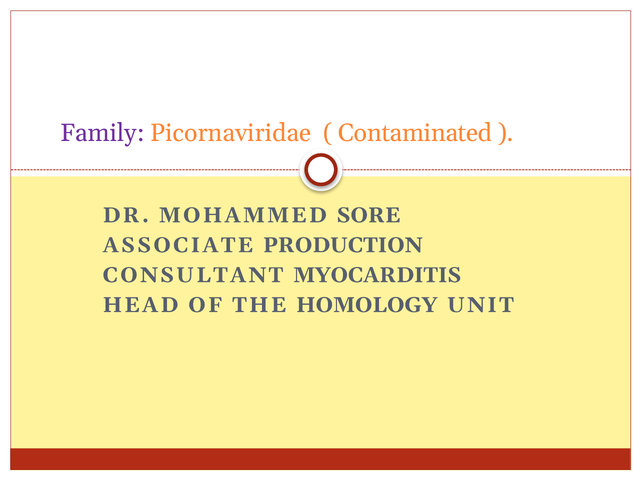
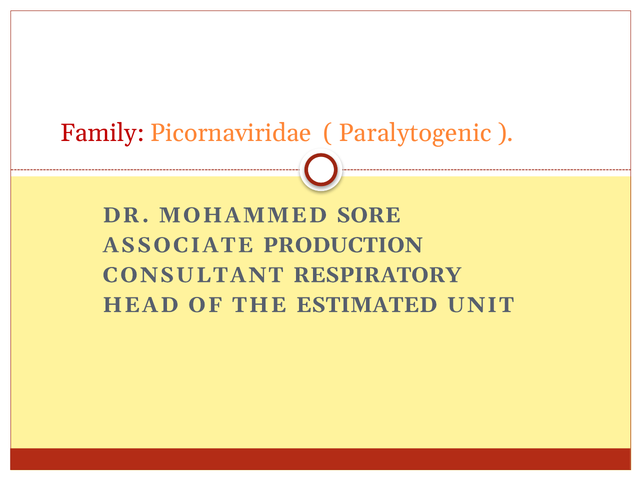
Family colour: purple -> red
Contaminated: Contaminated -> Paralytogenic
MYOCARDITIS: MYOCARDITIS -> RESPIRATORY
HOMOLOGY: HOMOLOGY -> ESTIMATED
